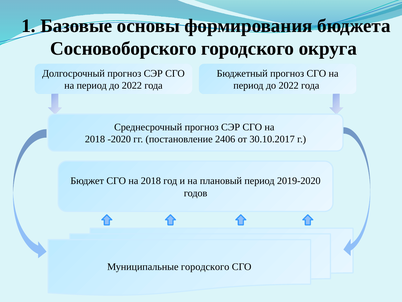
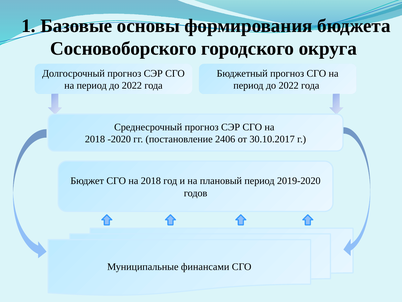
Муниципальные городского: городского -> финансами
